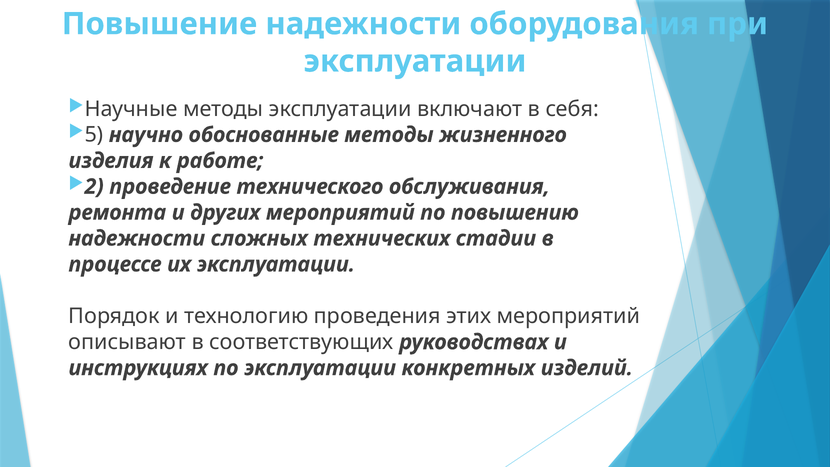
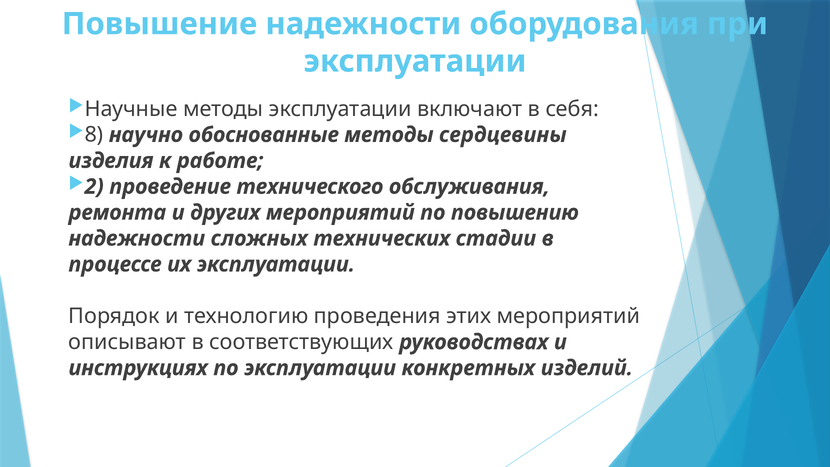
5: 5 -> 8
жизненного: жизненного -> сердцевины
